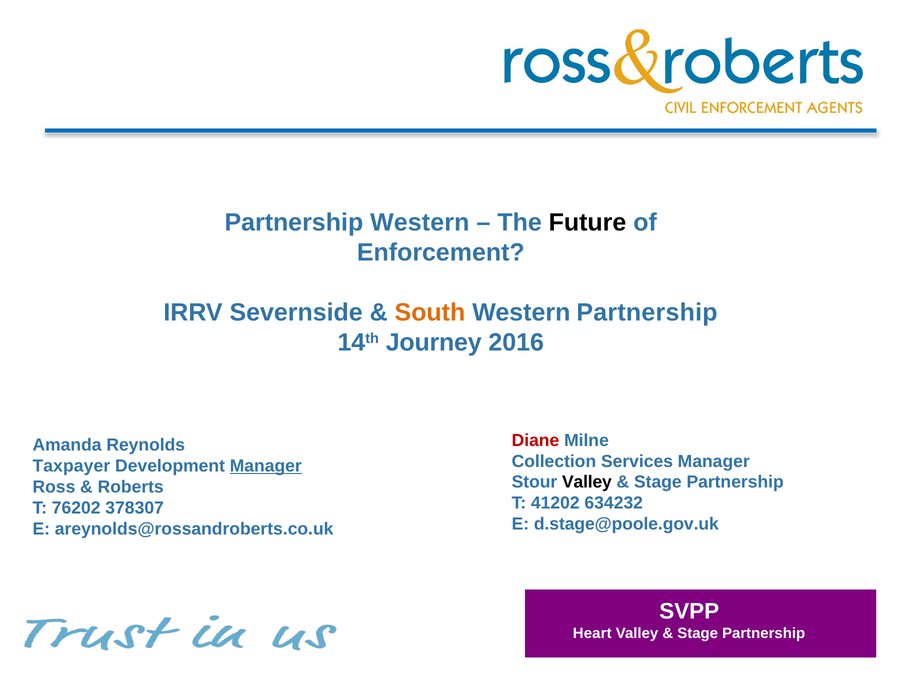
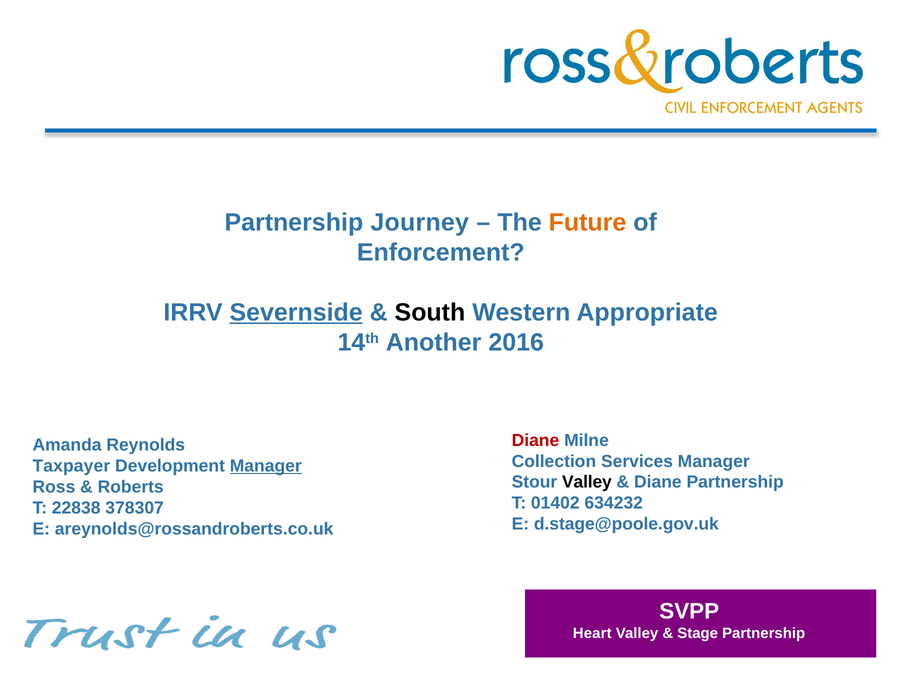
Partnership Western: Western -> Journey
Future colour: black -> orange
Severnside underline: none -> present
South colour: orange -> black
Western Partnership: Partnership -> Appropriate
Journey: Journey -> Another
Stage at (658, 483): Stage -> Diane
41202: 41202 -> 01402
76202: 76202 -> 22838
